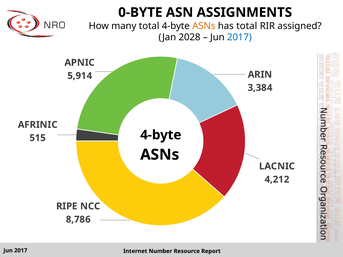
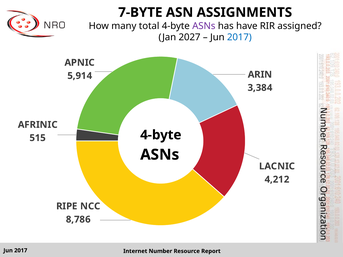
0-BYTE: 0-BYTE -> 7-BYTE
ASNs at (204, 26) colour: orange -> purple
has total: total -> have
2028: 2028 -> 2027
